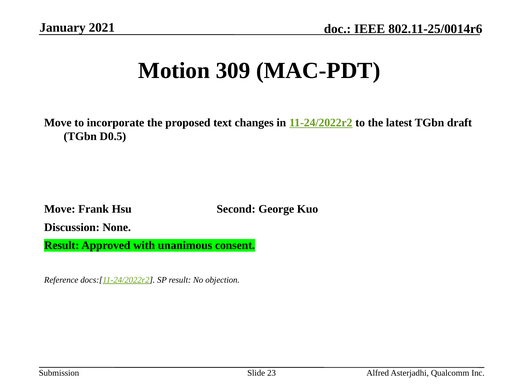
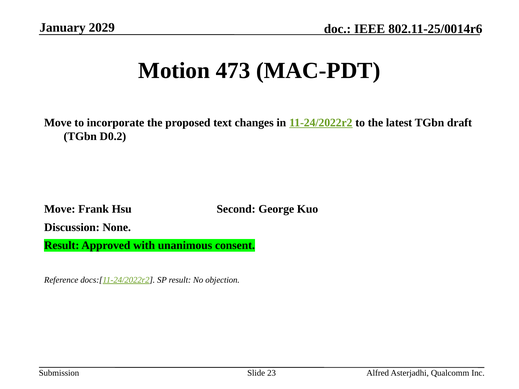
2021: 2021 -> 2029
309: 309 -> 473
D0.5: D0.5 -> D0.2
